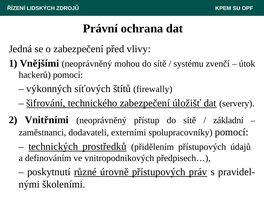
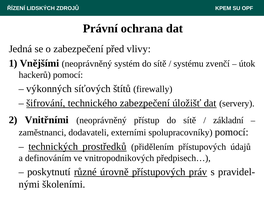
mohou: mohou -> systém
